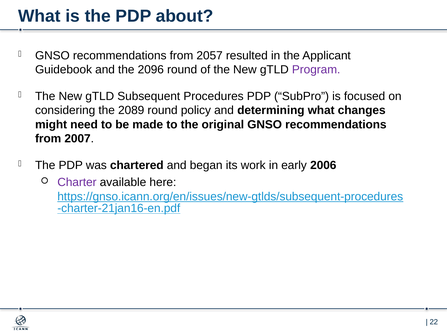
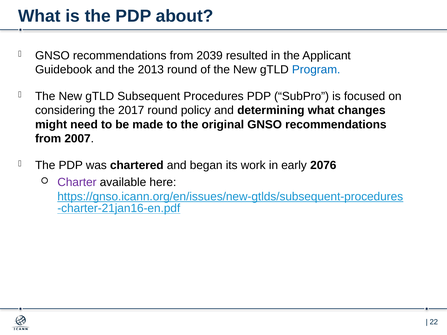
2057: 2057 -> 2039
2096: 2096 -> 2013
Program colour: purple -> blue
2089: 2089 -> 2017
2006: 2006 -> 2076
